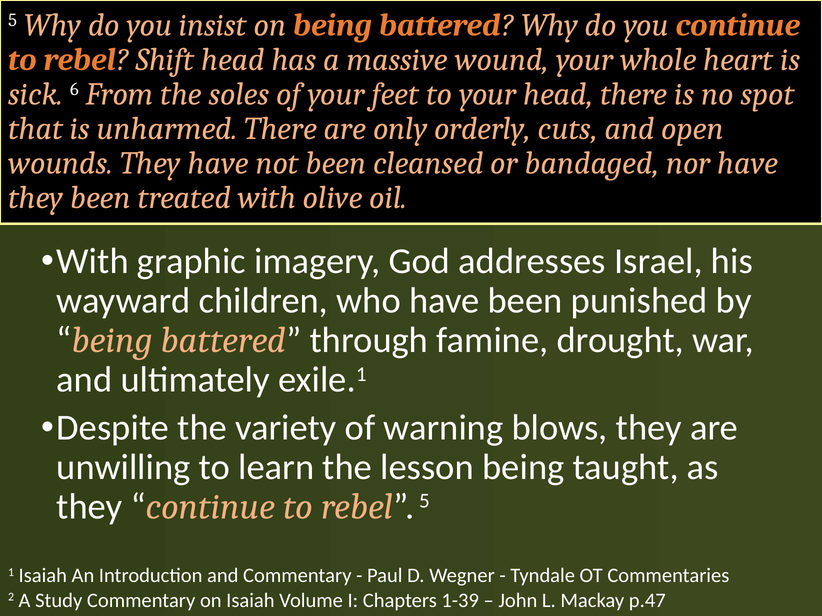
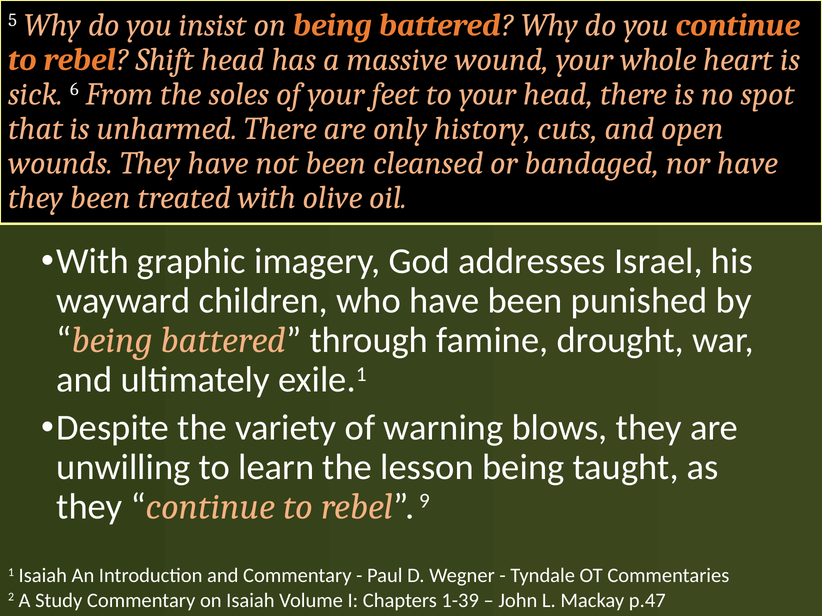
orderly: orderly -> history
rebel 5: 5 -> 9
